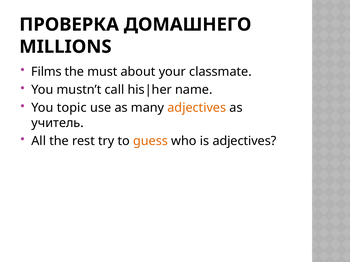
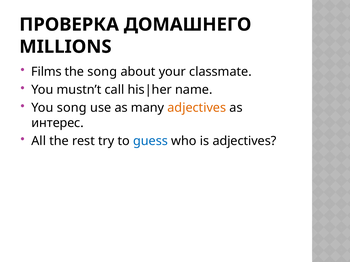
the must: must -> song
You topic: topic -> song
учитель: учитель -> интерес
guess colour: orange -> blue
